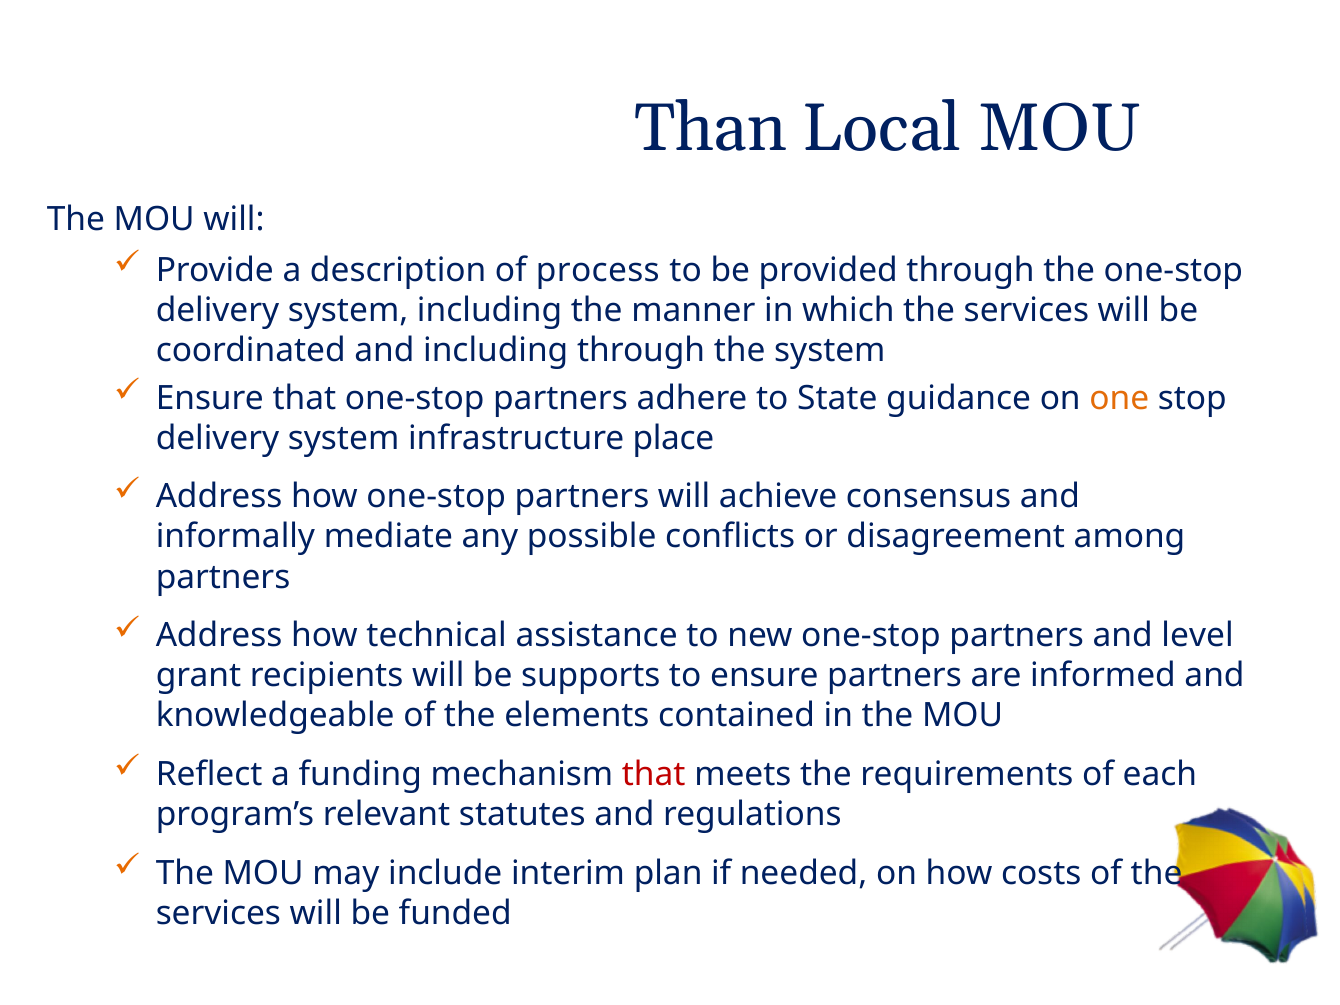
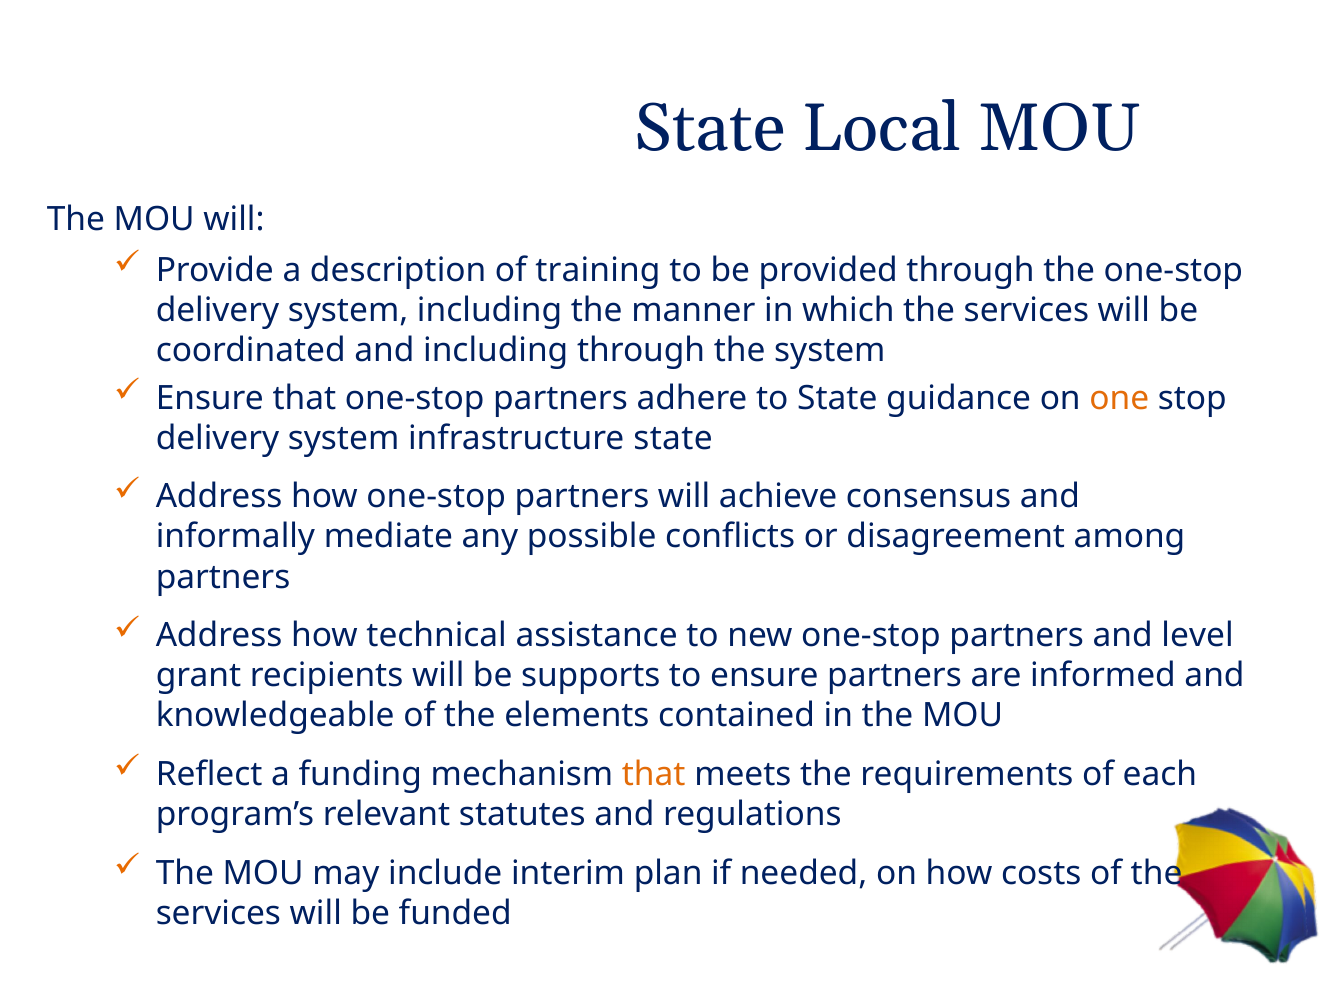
Than at (710, 129): Than -> State
process: process -> training
infrastructure place: place -> state
that at (654, 774) colour: red -> orange
